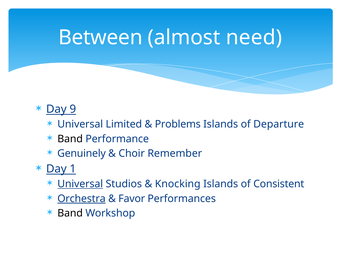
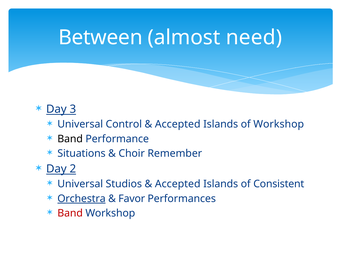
9: 9 -> 3
Limited: Limited -> Control
Problems at (178, 124): Problems -> Accepted
of Departure: Departure -> Workshop
Genuinely: Genuinely -> Situations
1: 1 -> 2
Universal at (80, 184) underline: present -> none
Knocking at (178, 184): Knocking -> Accepted
Band at (70, 213) colour: black -> red
